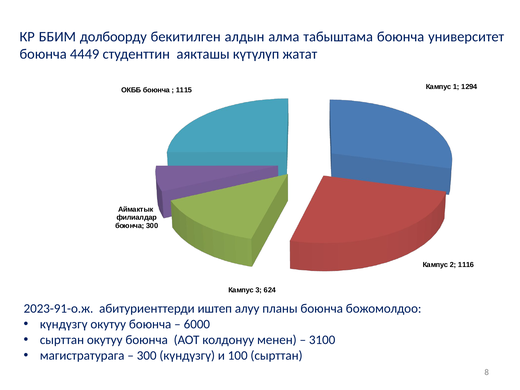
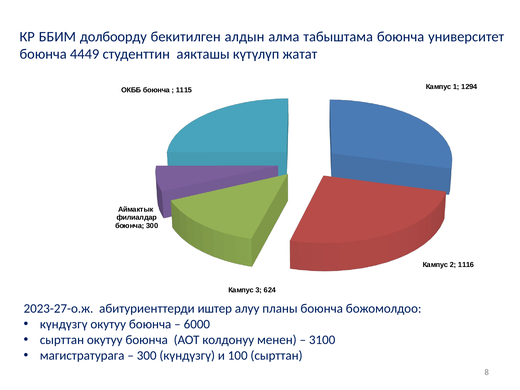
2023-91-о.ж: 2023-91-о.ж -> 2023-27-о.ж
иштеп: иштеп -> иштер
